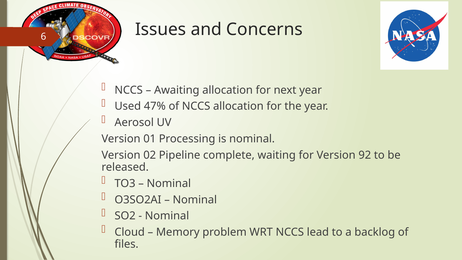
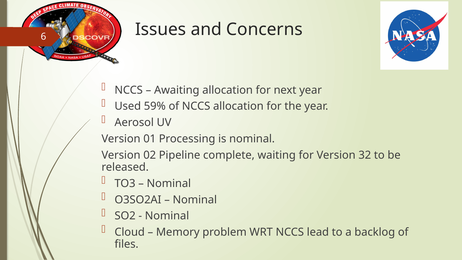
47%: 47% -> 59%
92: 92 -> 32
